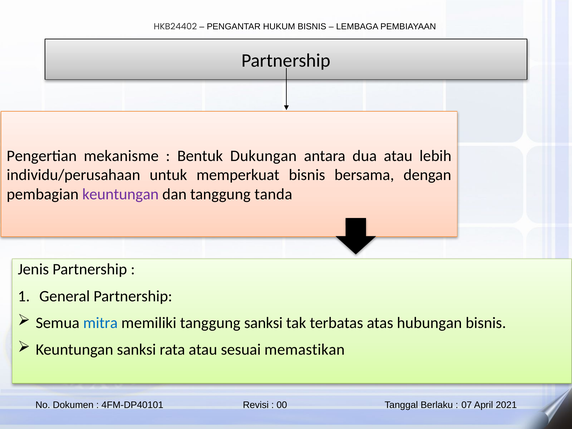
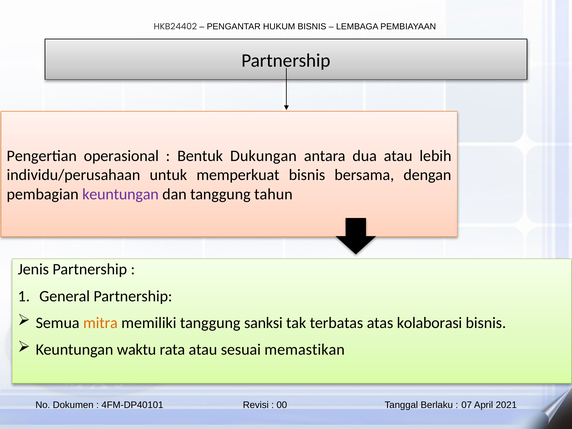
mekanisme: mekanisme -> operasional
tanda: tanda -> tahun
mitra colour: blue -> orange
hubungan: hubungan -> kolaborasi
Keuntungan sanksi: sanksi -> waktu
